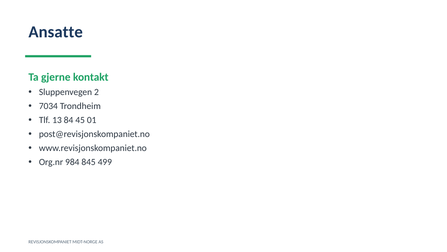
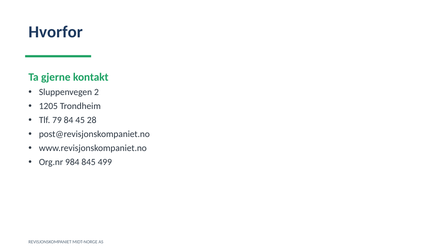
Ansatte: Ansatte -> Hvorfor
7034: 7034 -> 1205
13: 13 -> 79
01: 01 -> 28
